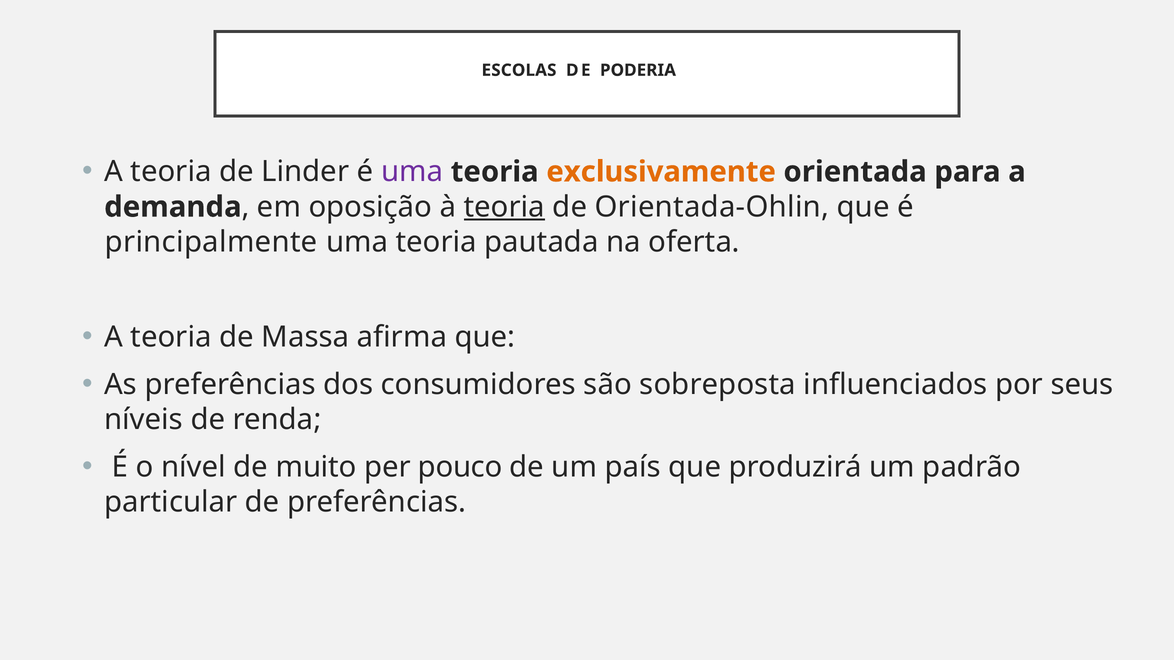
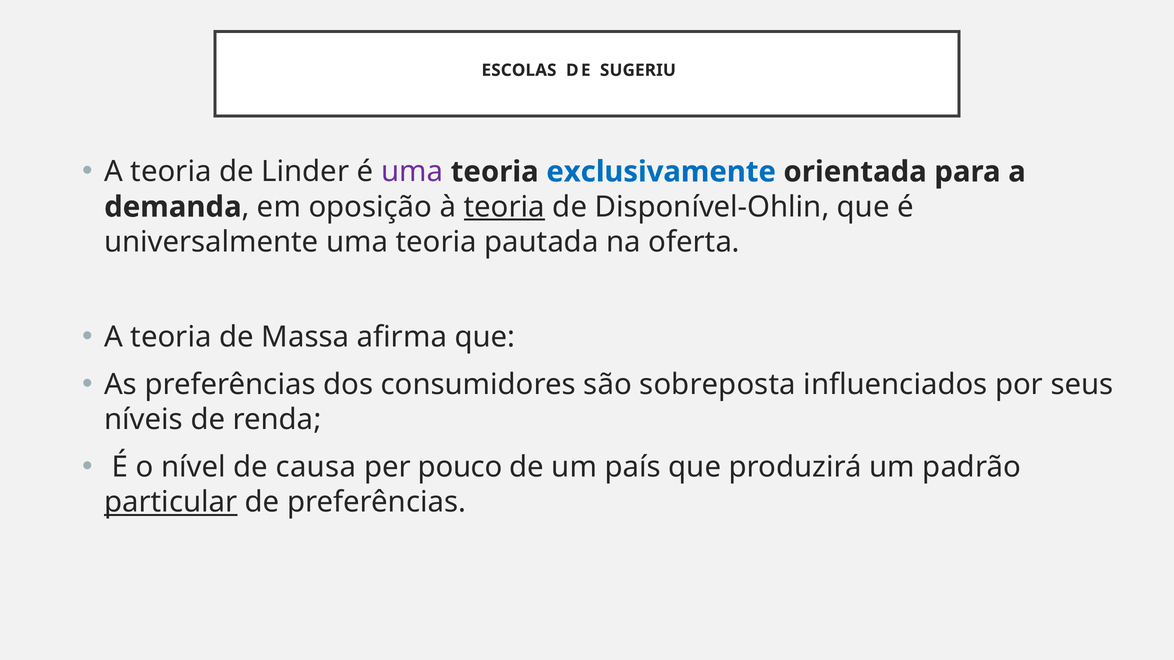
PODERIA: PODERIA -> SUGERIU
exclusivamente colour: orange -> blue
Orientada-Ohlin: Orientada-Ohlin -> Disponível-Ohlin
principalmente: principalmente -> universalmente
muito: muito -> causa
particular underline: none -> present
